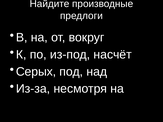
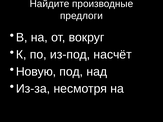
Серых: Серых -> Новую
